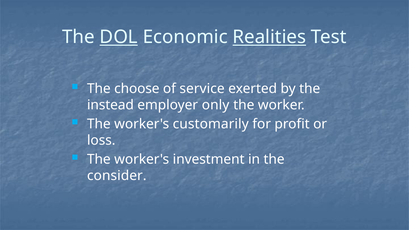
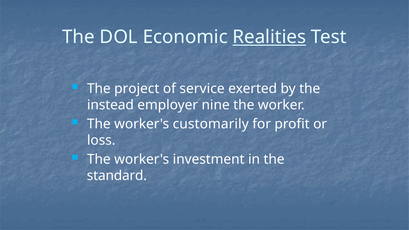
DOL underline: present -> none
choose: choose -> project
only: only -> nine
consider: consider -> standard
